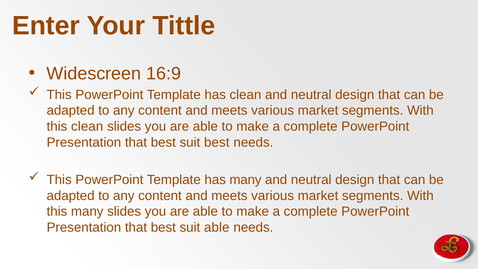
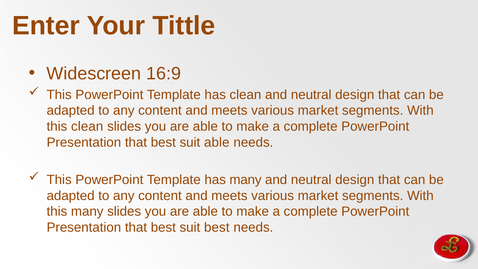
suit best: best -> able
suit able: able -> best
